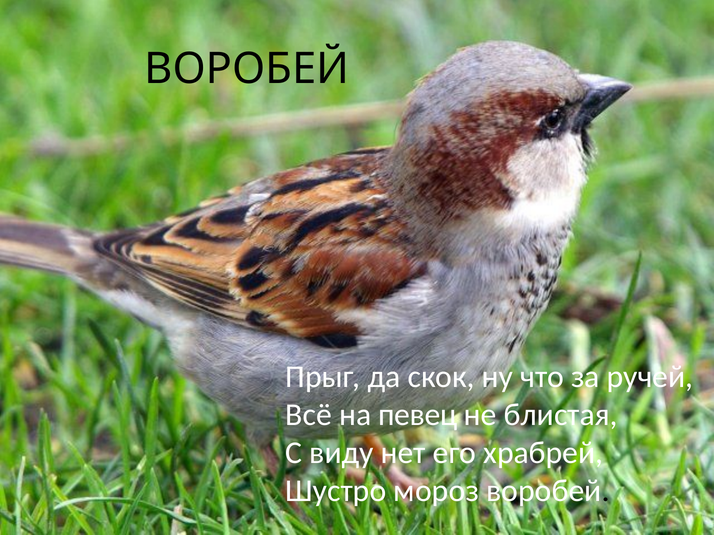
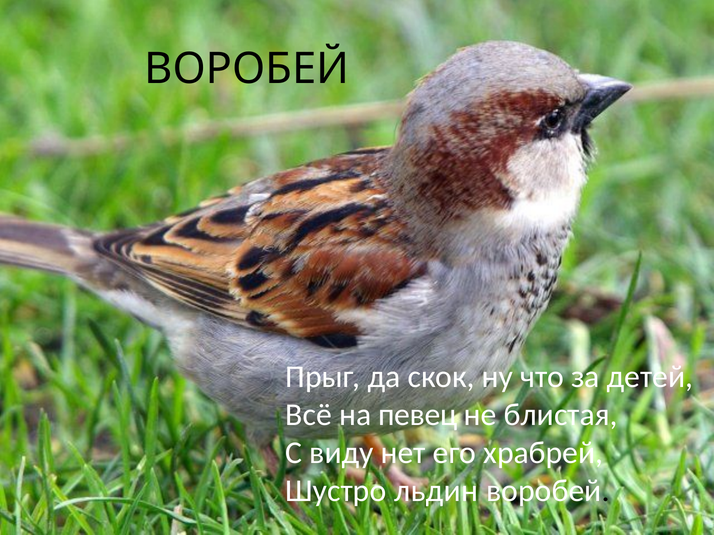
ручей: ручей -> детей
мороз: мороз -> льдин
